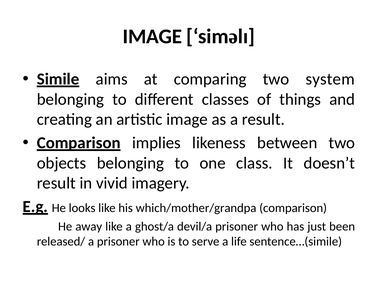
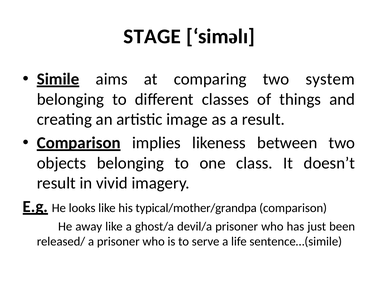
IMAGE at (152, 36): IMAGE -> STAGE
which/mother/grandpa: which/mother/grandpa -> typical/mother/grandpa
